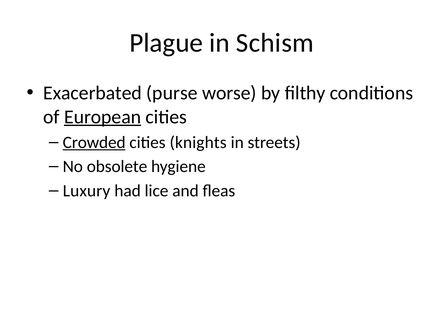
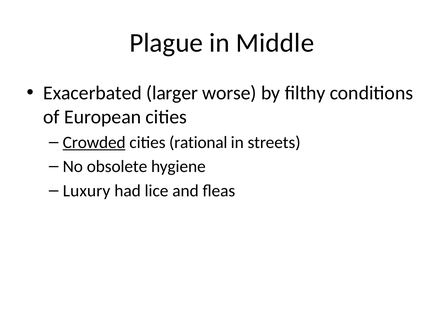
Schism: Schism -> Middle
purse: purse -> larger
European underline: present -> none
knights: knights -> rational
